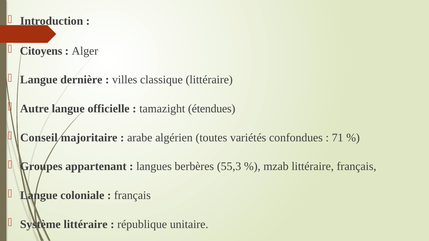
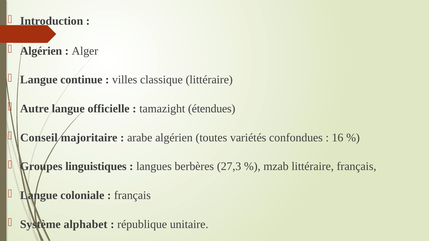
Citoyens at (41, 51): Citoyens -> Algérien
dernière: dernière -> continue
71: 71 -> 16
appartenant: appartenant -> linguistiques
55,3: 55,3 -> 27,3
Système littéraire: littéraire -> alphabet
